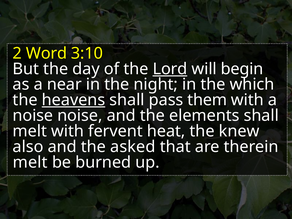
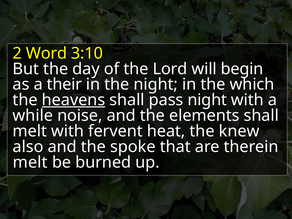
Lord underline: present -> none
near: near -> their
pass them: them -> night
noise at (33, 116): noise -> while
asked: asked -> spoke
